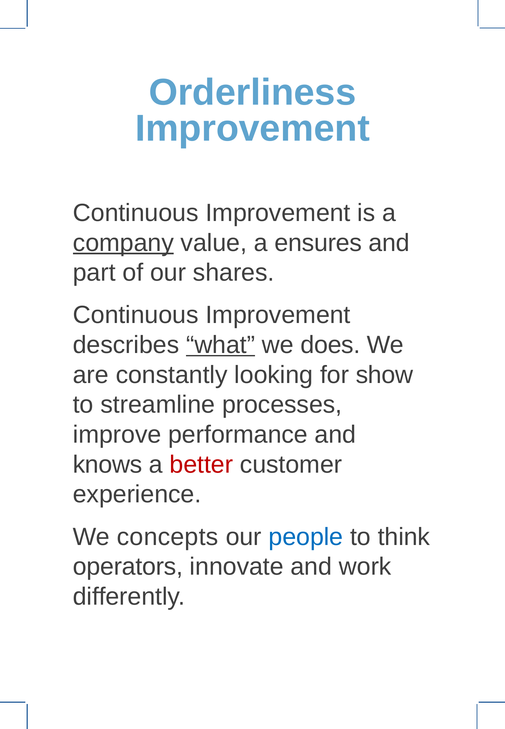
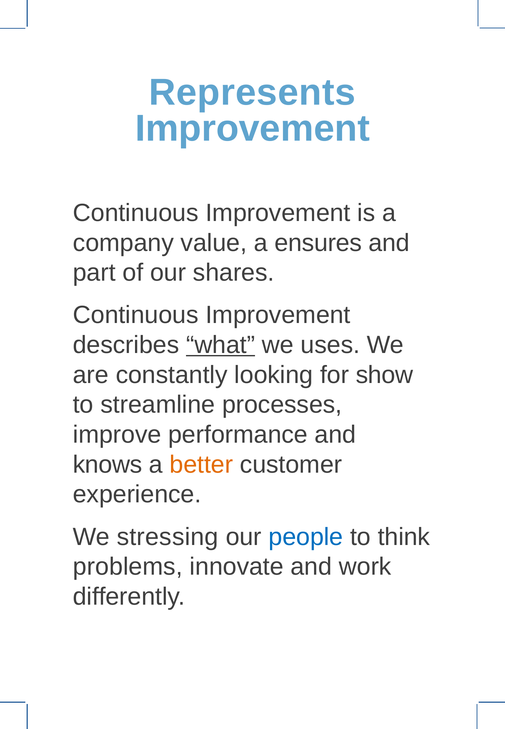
Orderliness: Orderliness -> Represents
company underline: present -> none
does: does -> uses
better colour: red -> orange
concepts: concepts -> stressing
operators: operators -> problems
